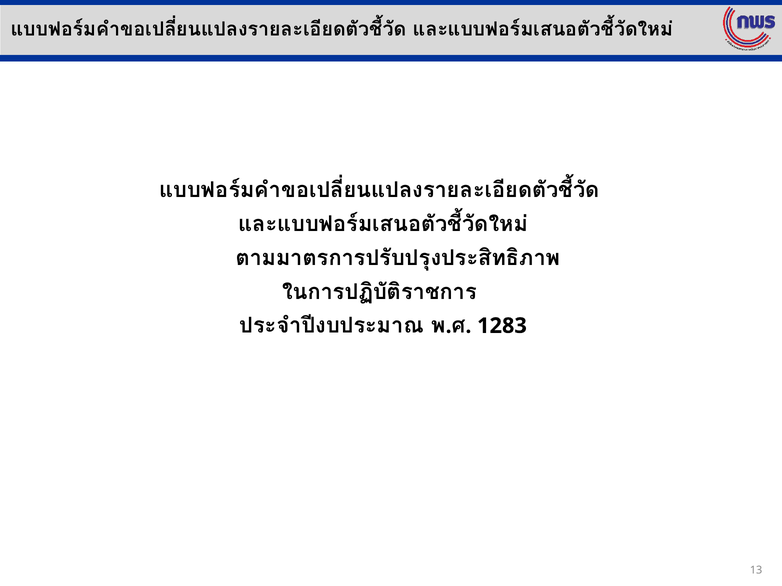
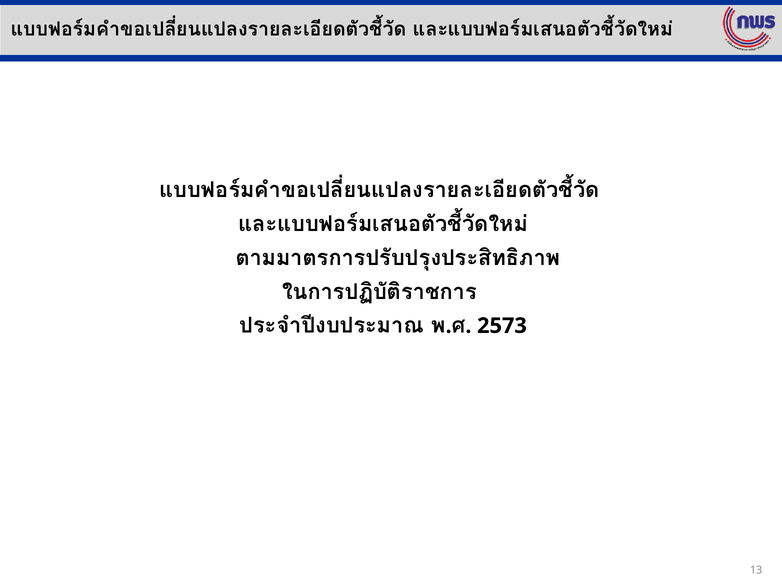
1283: 1283 -> 2573
